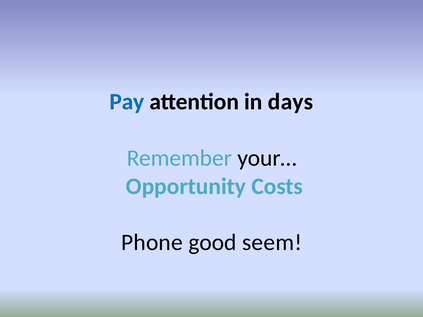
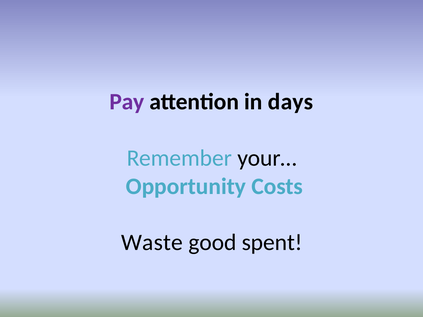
Pay colour: blue -> purple
Phone: Phone -> Waste
seem: seem -> spent
